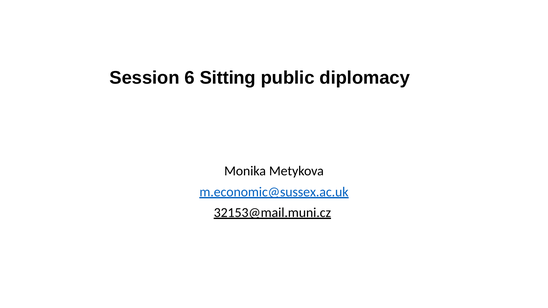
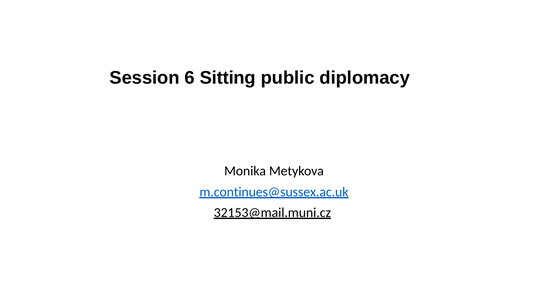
m.economic@sussex.ac.uk: m.economic@sussex.ac.uk -> m.continues@sussex.ac.uk
